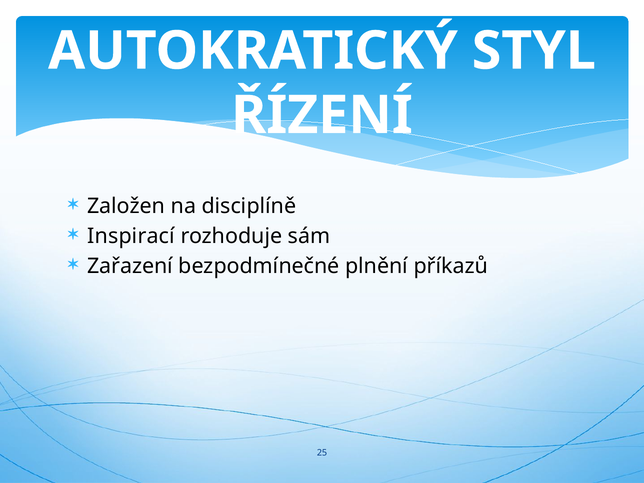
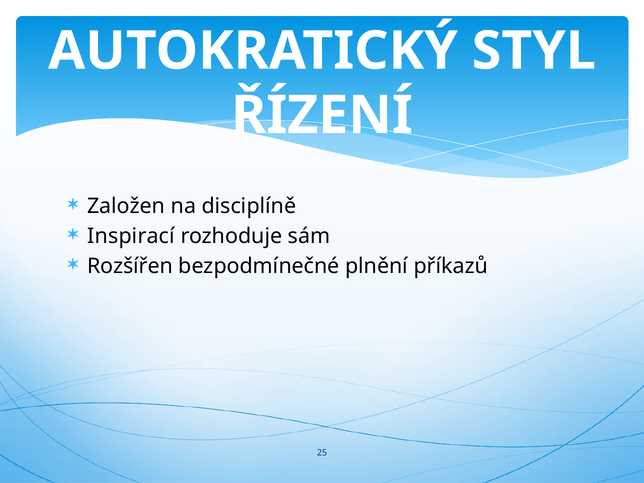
Zařazení: Zařazení -> Rozšířen
